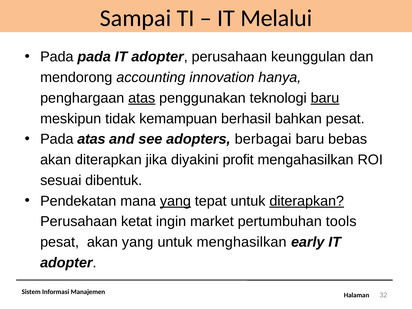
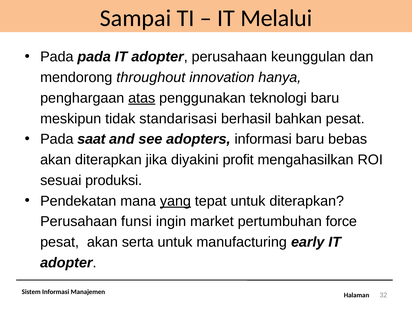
accounting: accounting -> throughout
baru at (325, 98) underline: present -> none
kemampuan: kemampuan -> standarisasi
Pada atas: atas -> saat
adopters berbagai: berbagai -> informasi
dibentuk: dibentuk -> produksi
diterapkan at (307, 201) underline: present -> none
ketat: ketat -> funsi
tools: tools -> force
akan yang: yang -> serta
menghasilkan: menghasilkan -> manufacturing
